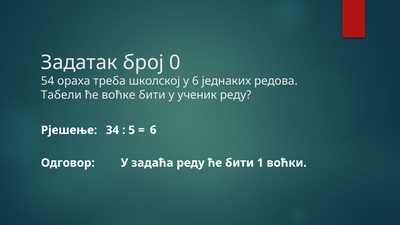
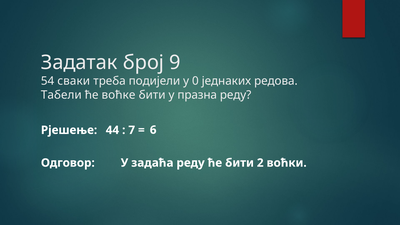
0: 0 -> 9
ораха: ораха -> сваки
школској: школској -> подијели
у 6: 6 -> 0
ученик: ученик -> празна
34: 34 -> 44
5: 5 -> 7
1: 1 -> 2
